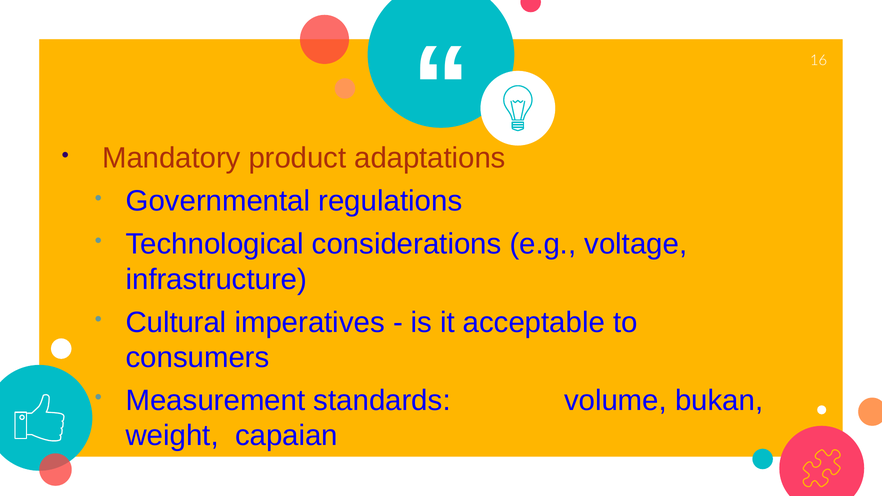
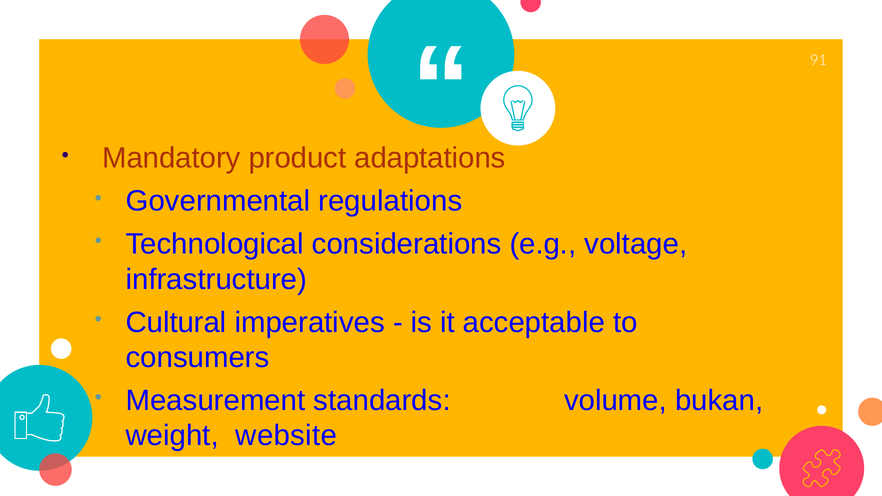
16: 16 -> 91
capaian: capaian -> website
